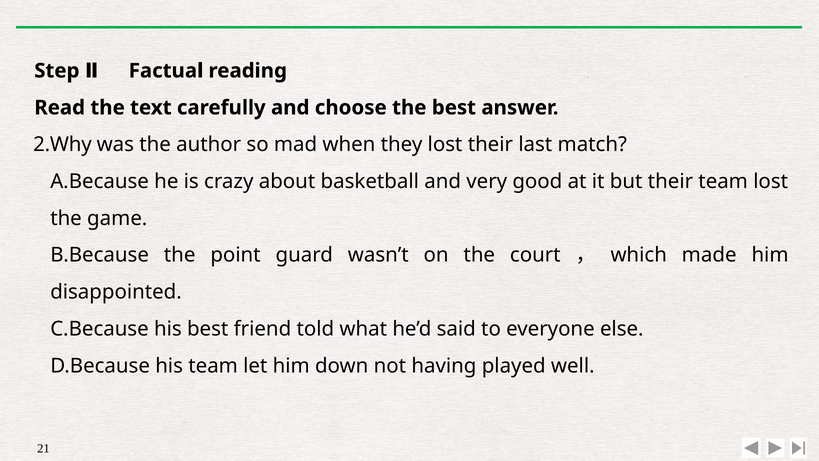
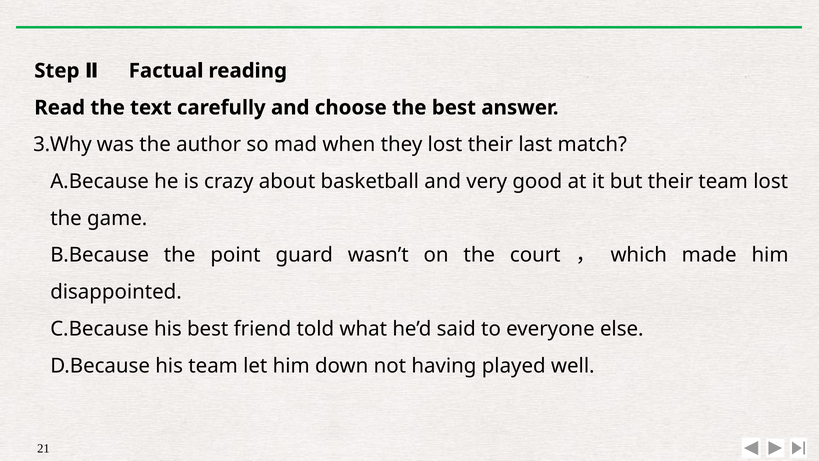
2.Why: 2.Why -> 3.Why
